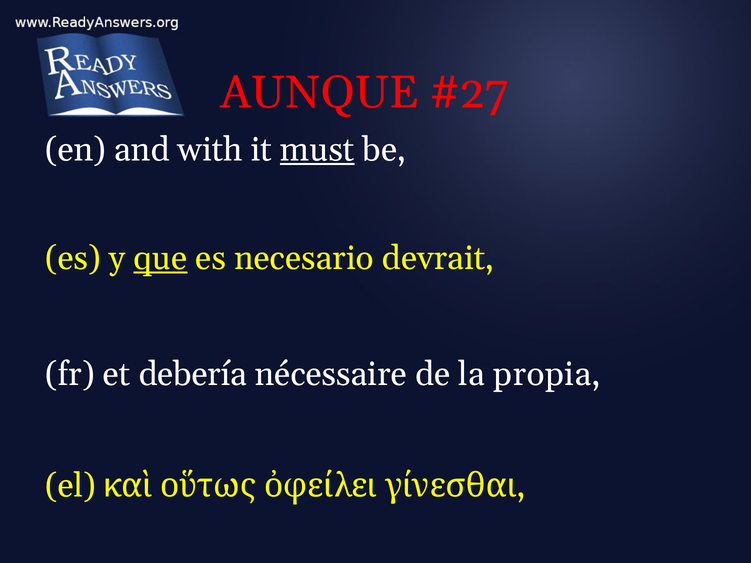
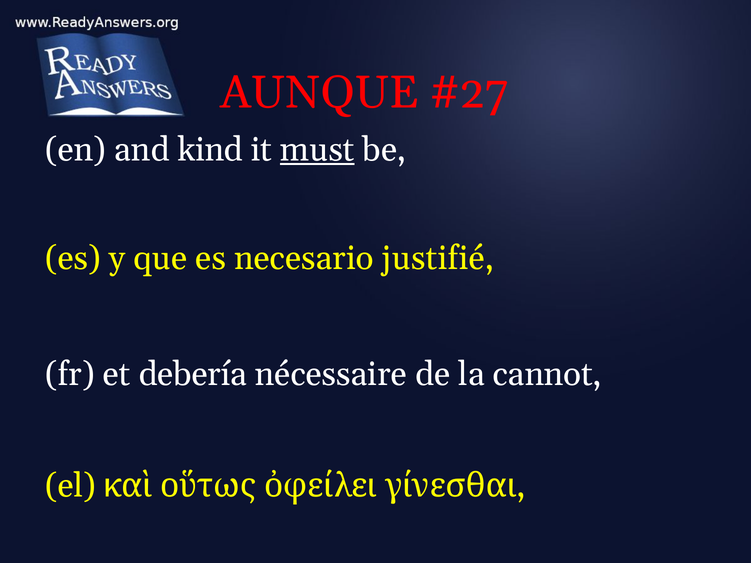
with: with -> kind
que underline: present -> none
devrait: devrait -> justifié
propia: propia -> cannot
